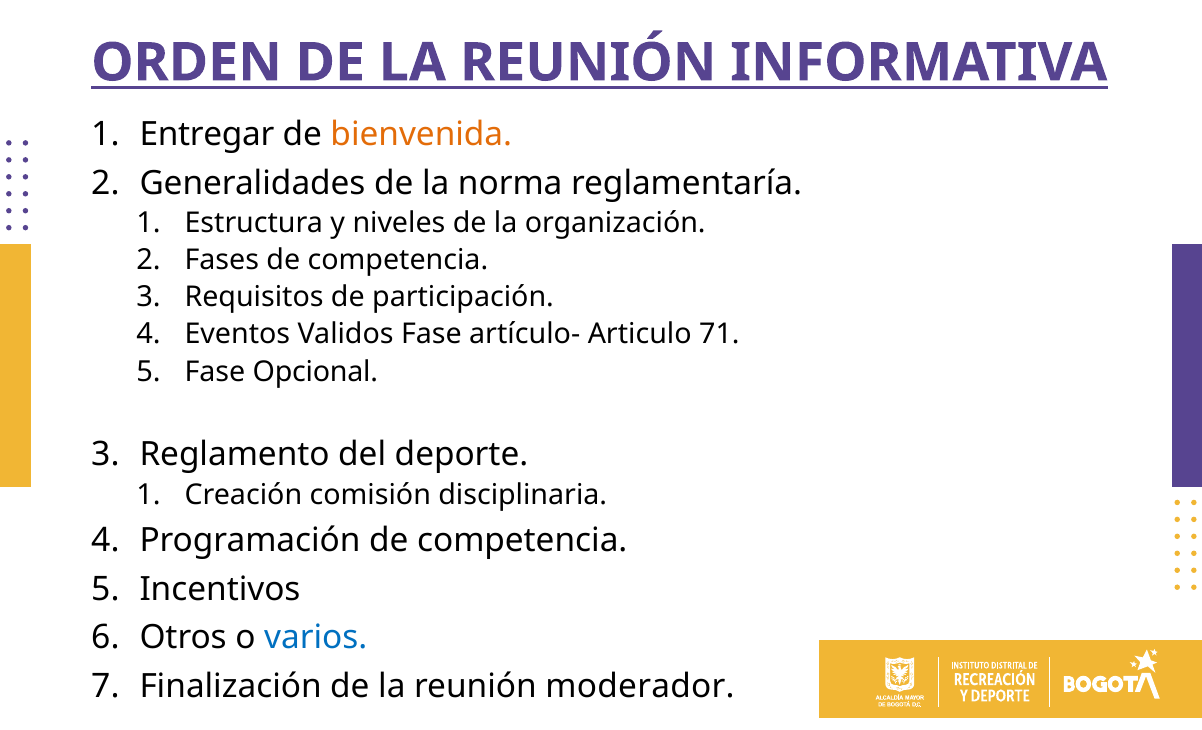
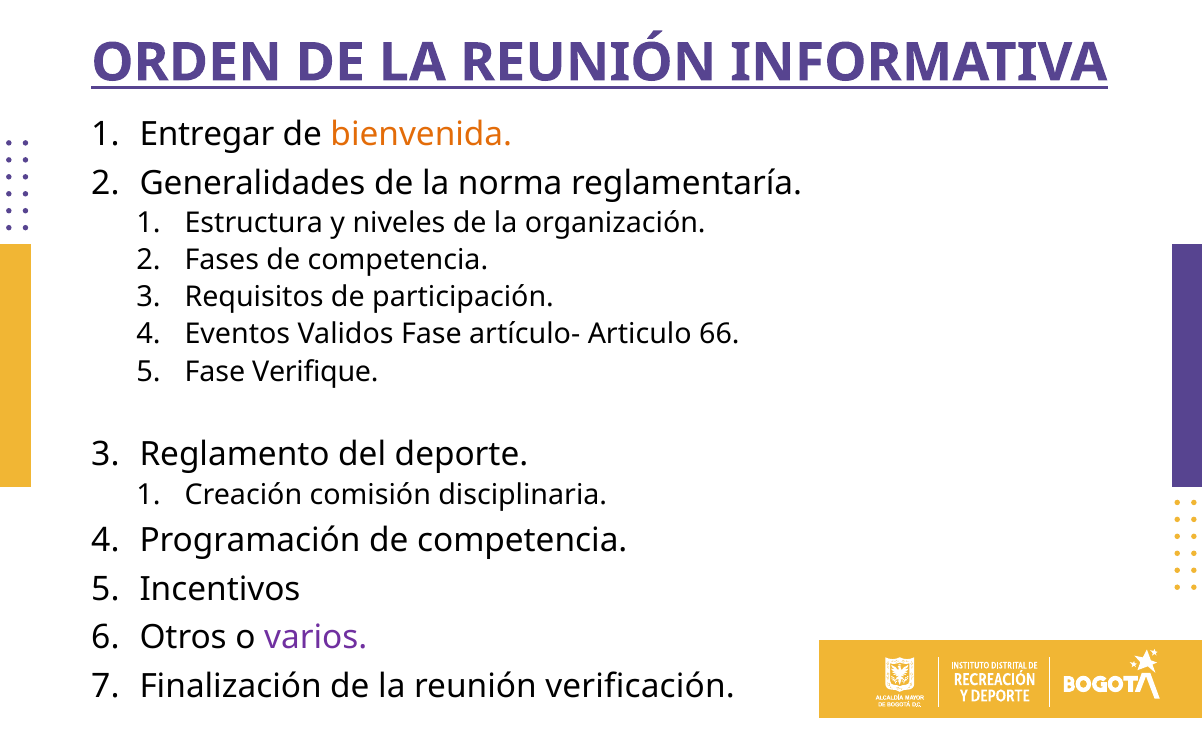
71: 71 -> 66
Opcional: Opcional -> Verifique
varios colour: blue -> purple
moderador: moderador -> verificación
